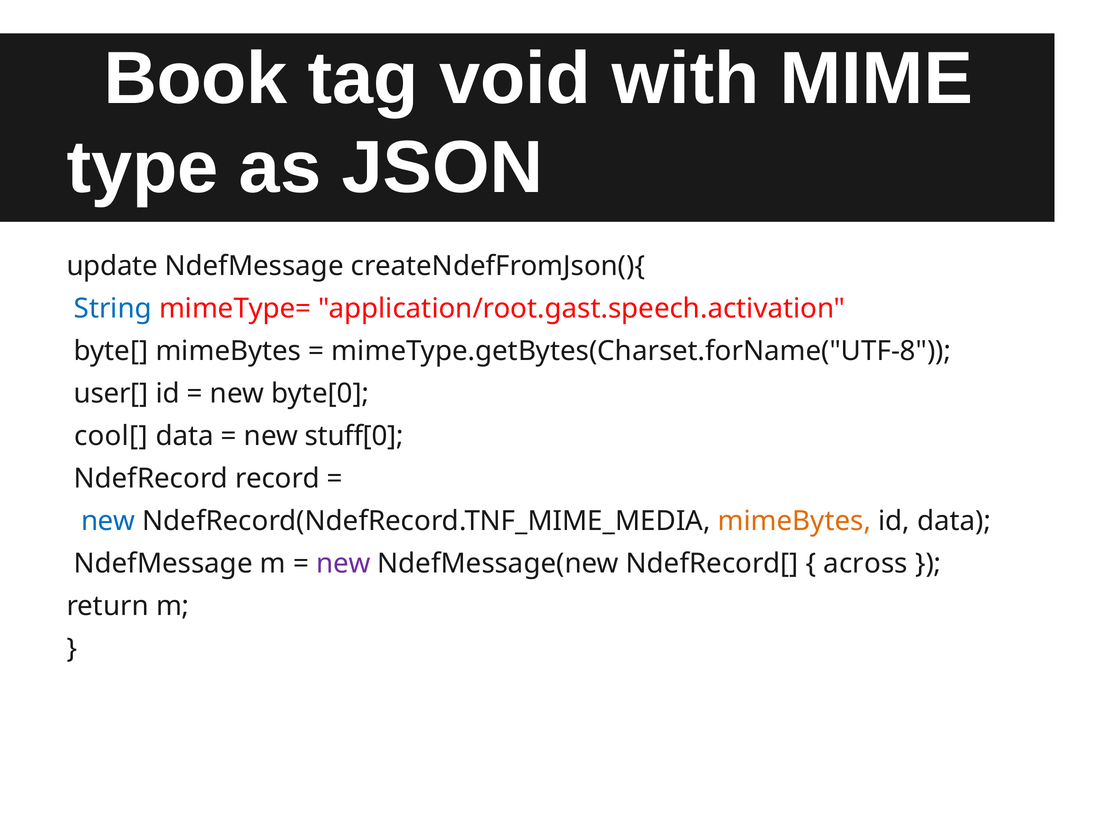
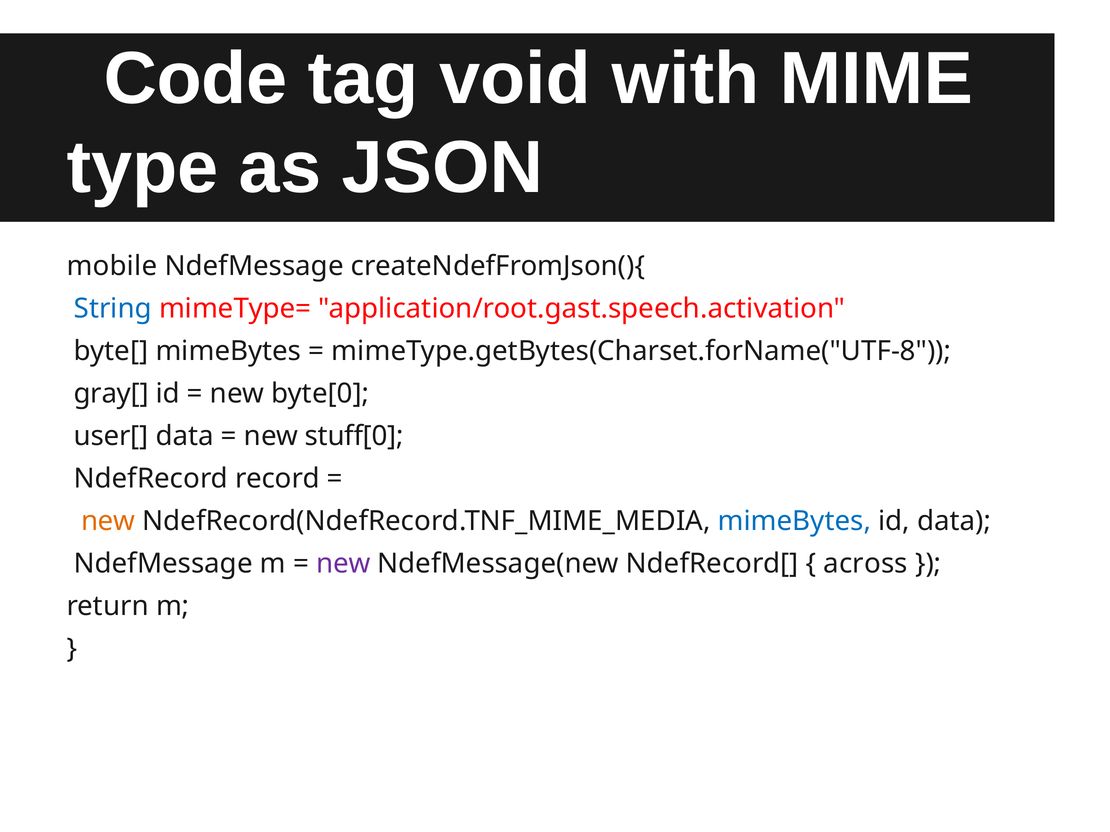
Book: Book -> Code
update: update -> mobile
user[: user[ -> gray[
cool[: cool[ -> user[
new at (108, 521) colour: blue -> orange
mimeBytes at (794, 521) colour: orange -> blue
